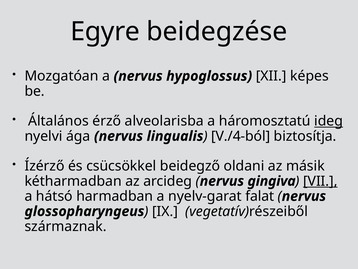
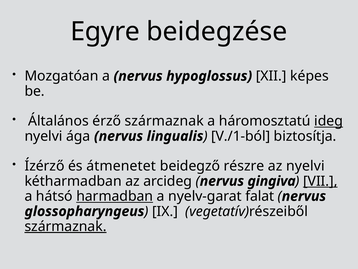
érző alveolarisba: alveolarisba -> származnak
V./4-ból: V./4-ból -> V./1-ból
csücsökkel: csücsökkel -> átmenetet
oldani: oldani -> részre
az másik: másik -> nyelvi
harmadban underline: none -> present
származnak at (66, 226) underline: none -> present
